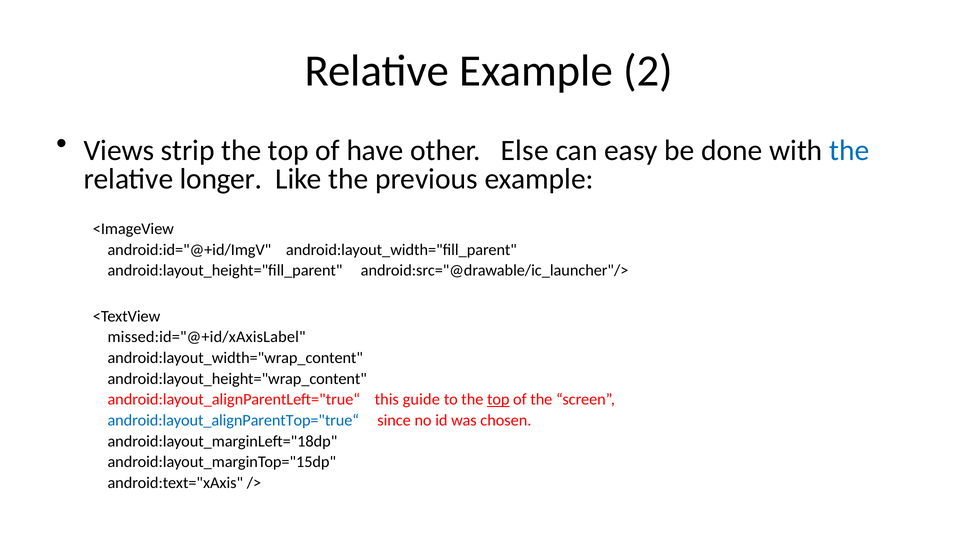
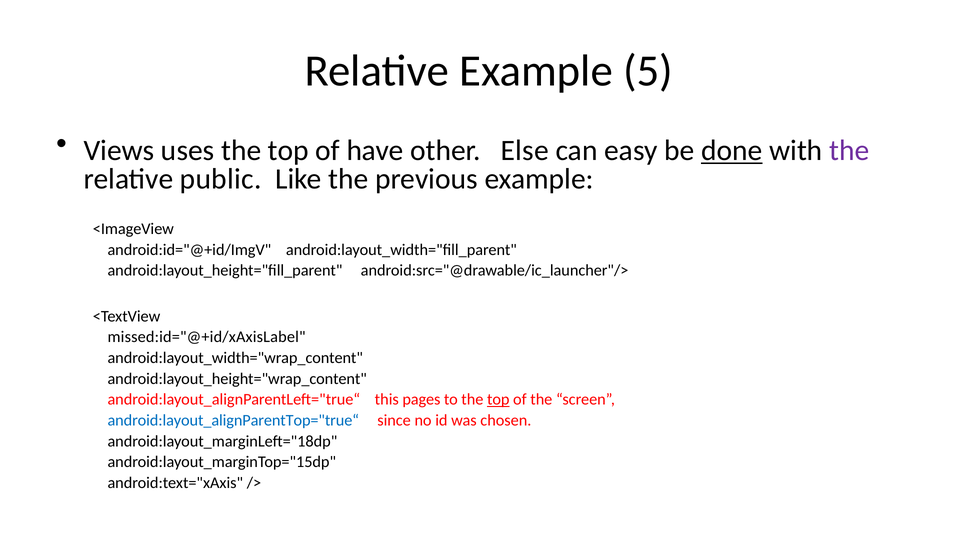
2: 2 -> 5
strip: strip -> uses
done underline: none -> present
the at (849, 151) colour: blue -> purple
longer: longer -> public
guide: guide -> pages
